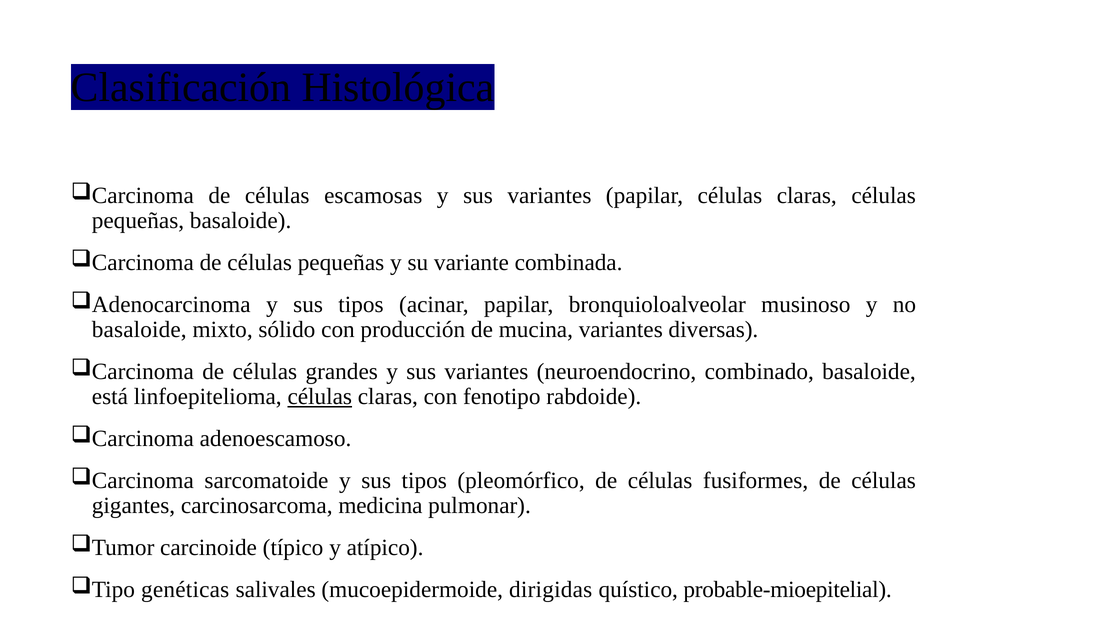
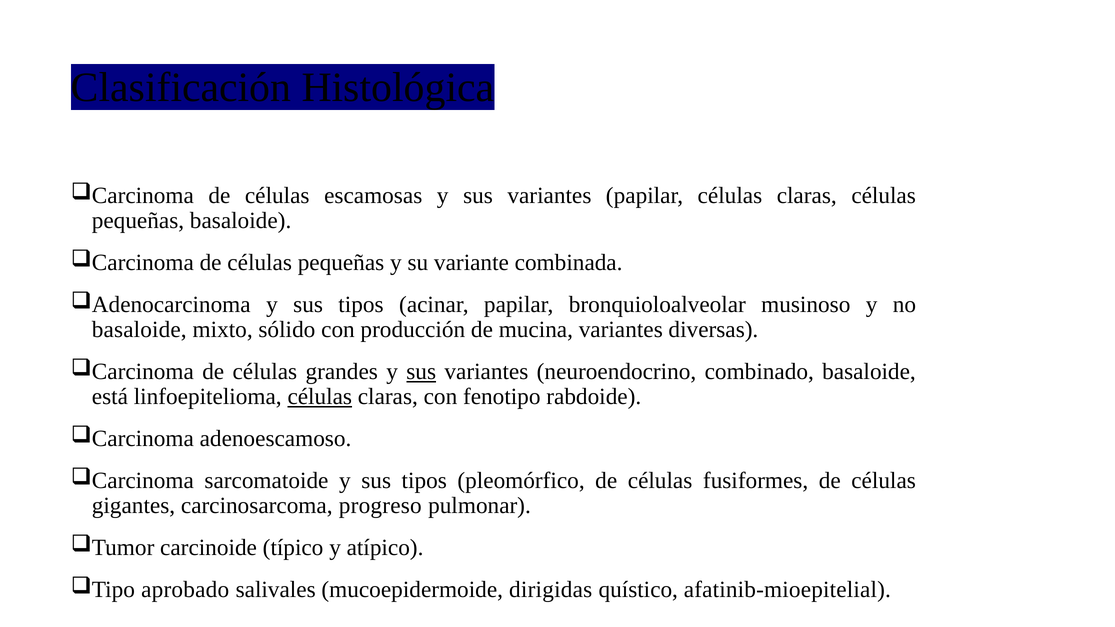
sus at (421, 372) underline: none -> present
medicina: medicina -> progreso
genéticas: genéticas -> aprobado
probable-mioepitelial: probable-mioepitelial -> afatinib-mioepitelial
